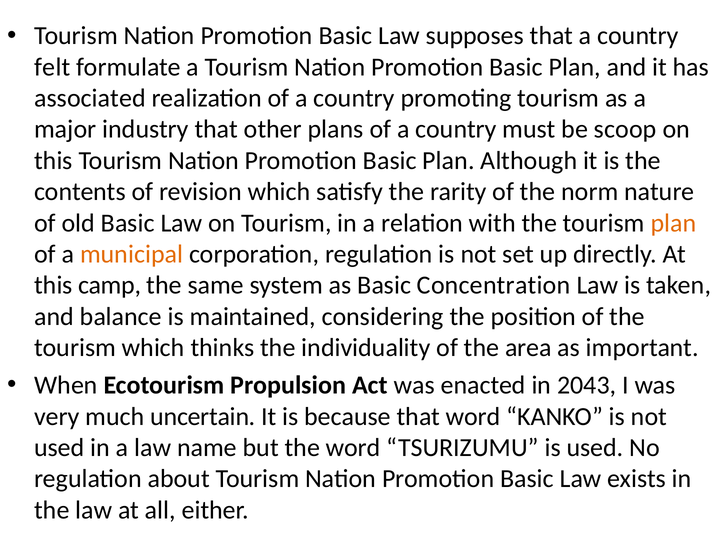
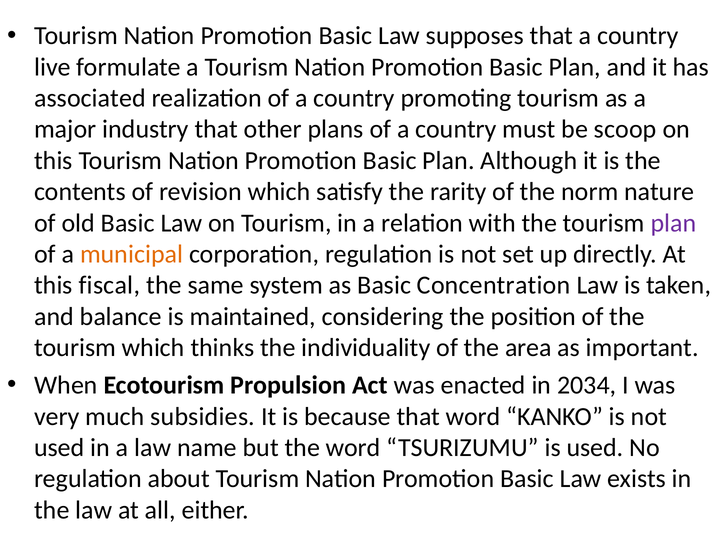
felt: felt -> live
plan at (673, 223) colour: orange -> purple
camp: camp -> fiscal
2043: 2043 -> 2034
uncertain: uncertain -> subsidies
